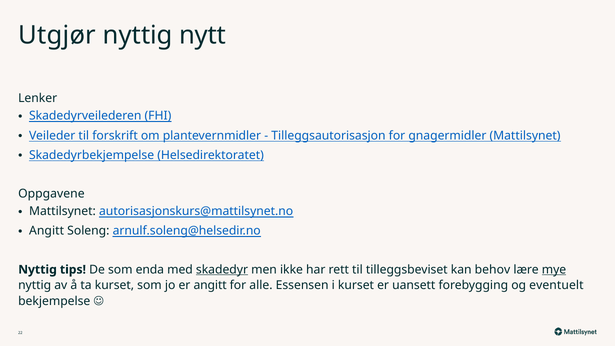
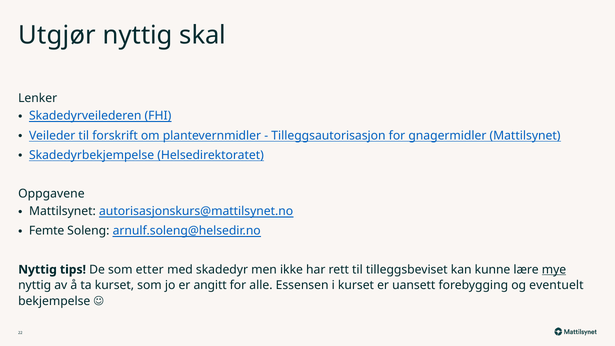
nytt: nytt -> skal
Angitt at (47, 231): Angitt -> Femte
enda: enda -> etter
skadedyr underline: present -> none
behov: behov -> kunne
